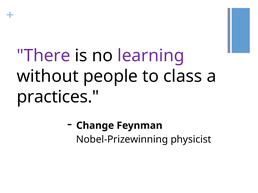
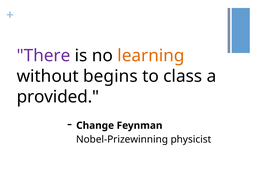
learning colour: purple -> orange
people: people -> begins
practices: practices -> provided
